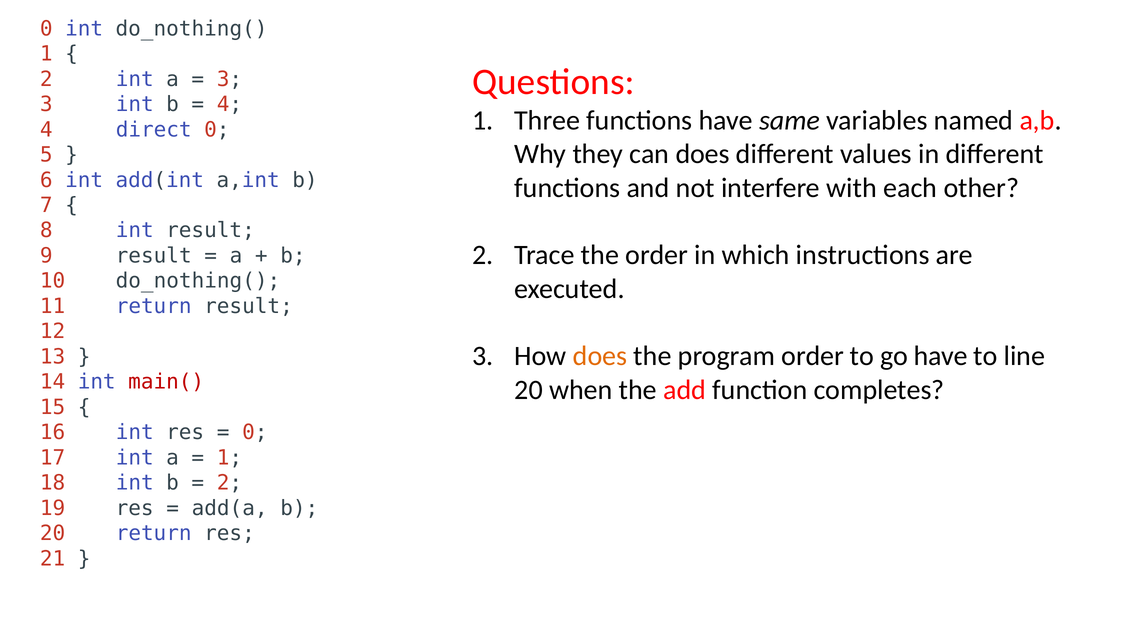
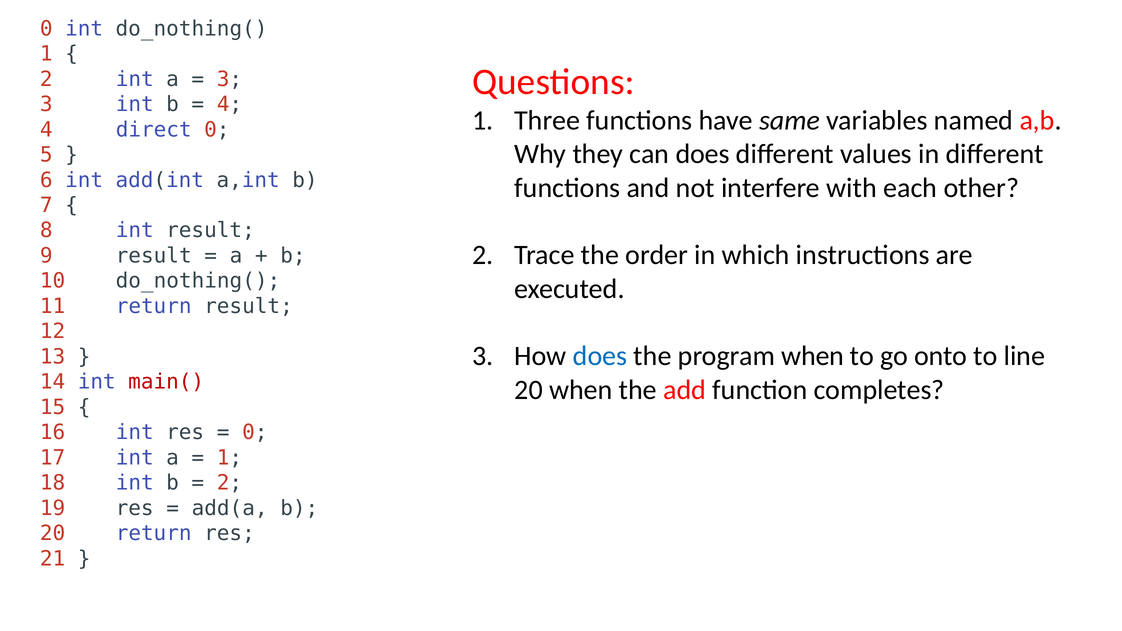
does at (600, 356) colour: orange -> blue
program order: order -> when
go have: have -> onto
